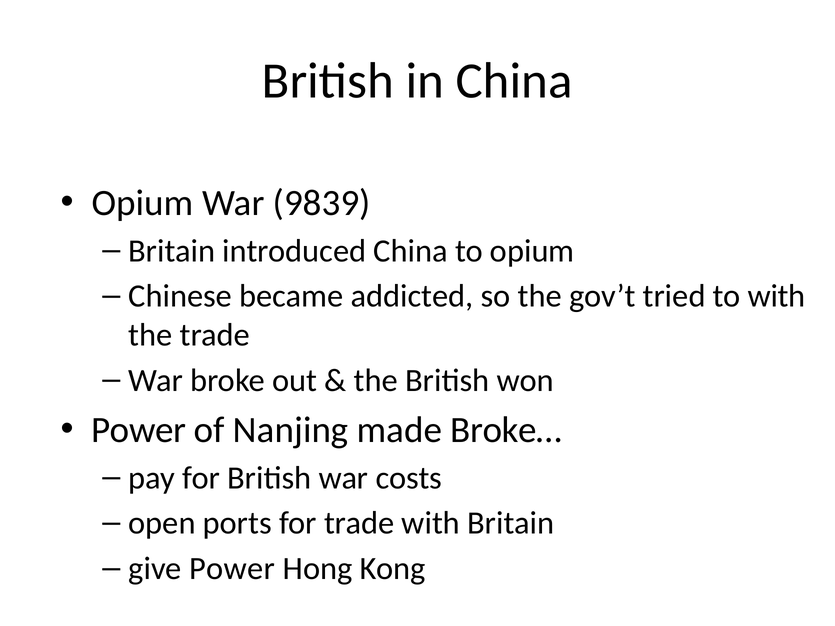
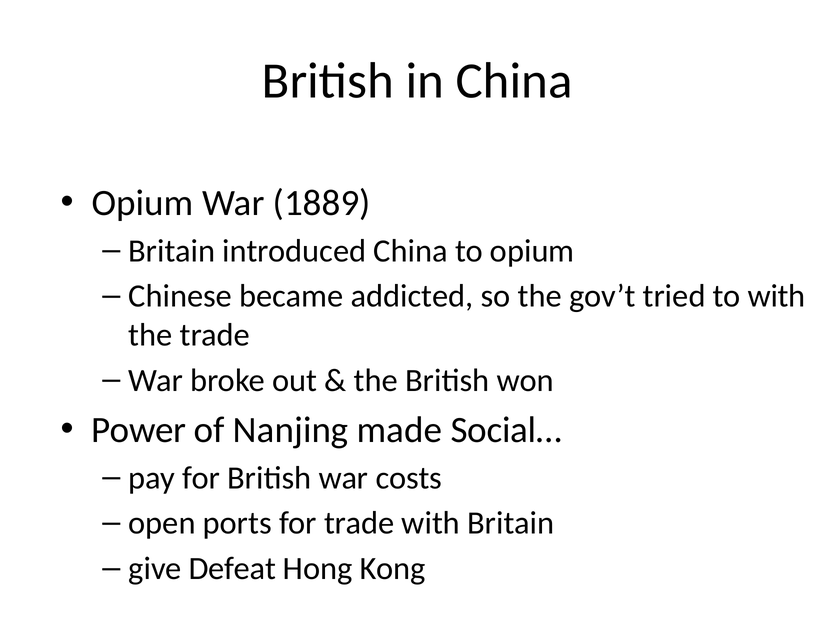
9839: 9839 -> 1889
Broke…: Broke… -> Social…
give Power: Power -> Defeat
